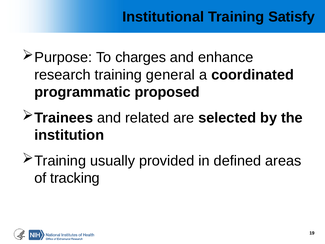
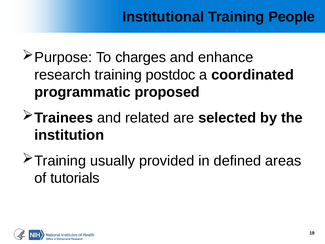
Satisfy: Satisfy -> People
general: general -> postdoc
tracking: tracking -> tutorials
